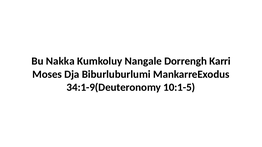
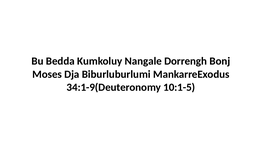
Nakka: Nakka -> Bedda
Karri: Karri -> Bonj
